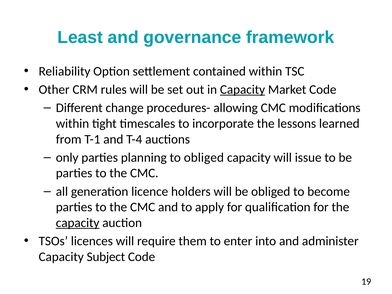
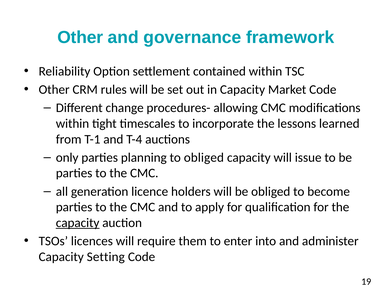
Least at (80, 37): Least -> Other
Capacity at (243, 90) underline: present -> none
Subject: Subject -> Setting
